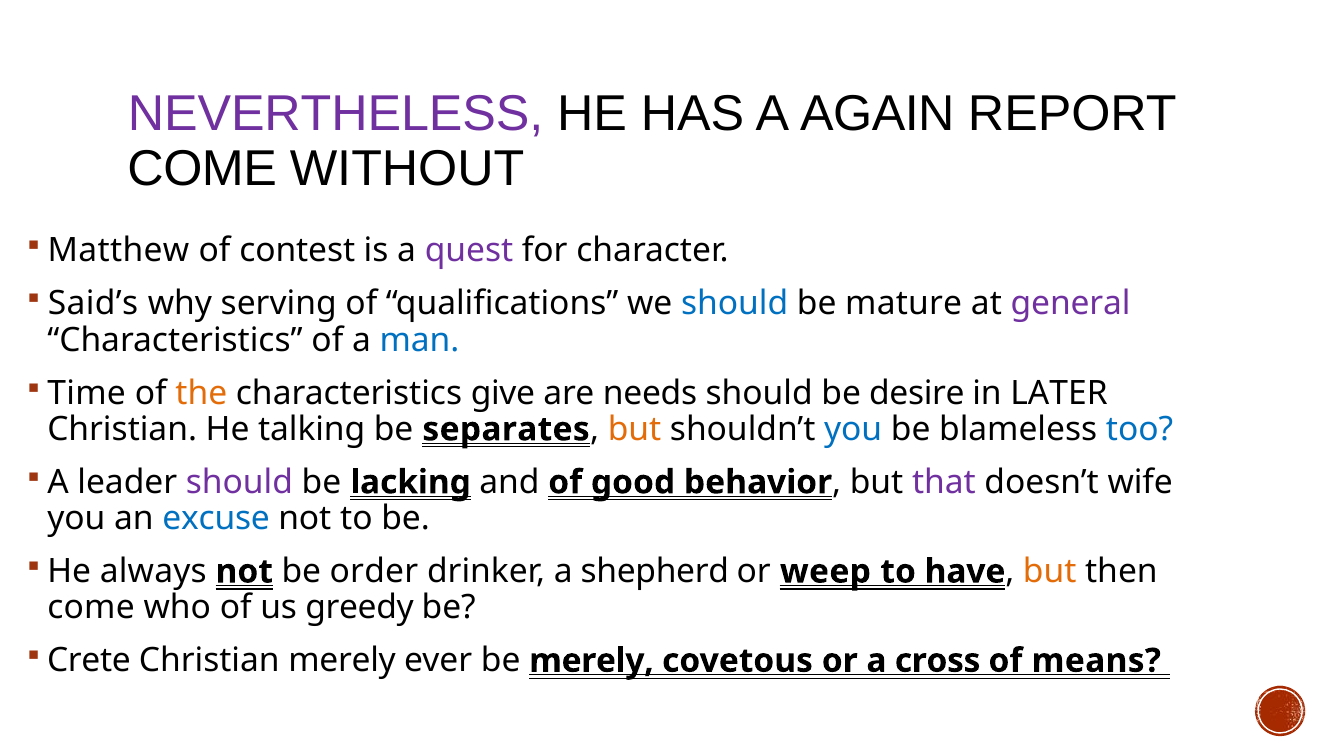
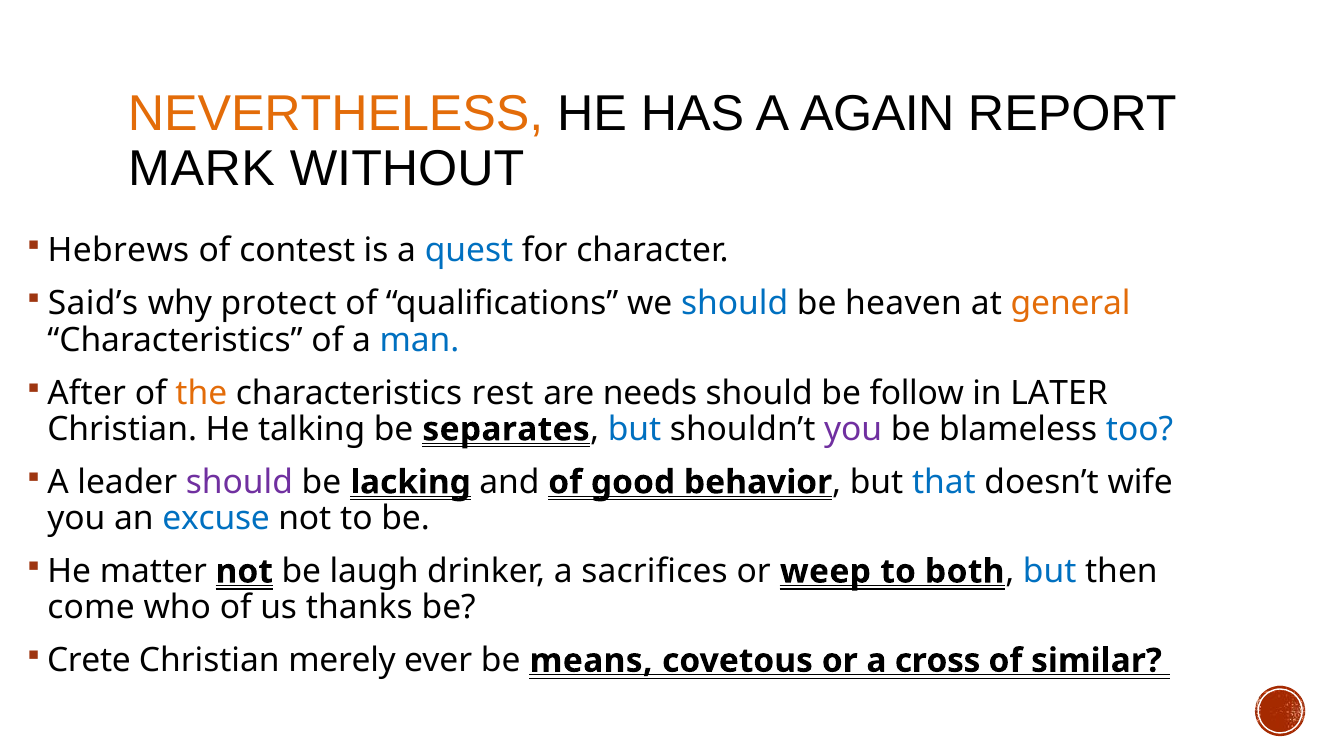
NEVERTHELESS colour: purple -> orange
COME at (202, 169): COME -> MARK
Matthew: Matthew -> Hebrews
quest colour: purple -> blue
serving: serving -> protect
mature: mature -> heaven
general colour: purple -> orange
Time: Time -> After
give: give -> rest
desire: desire -> follow
but at (635, 429) colour: orange -> blue
you at (853, 429) colour: blue -> purple
that colour: purple -> blue
always: always -> matter
order: order -> laugh
shepherd: shepherd -> sacrifices
have: have -> both
but at (1050, 571) colour: orange -> blue
greedy: greedy -> thanks
be merely: merely -> means
means: means -> similar
